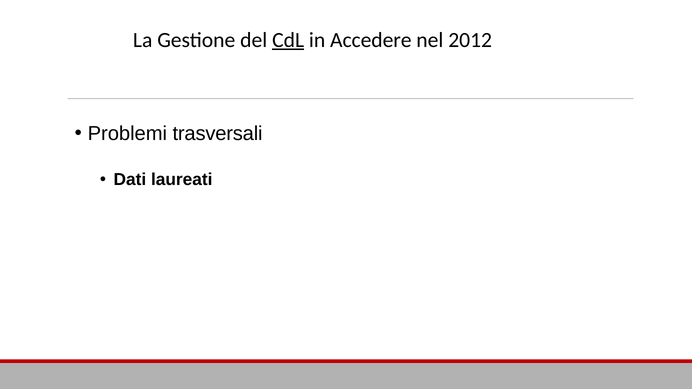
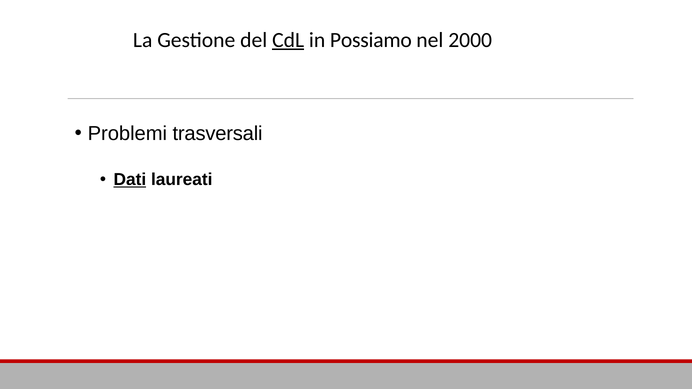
Accedere: Accedere -> Possiamo
2012: 2012 -> 2000
Dati underline: none -> present
